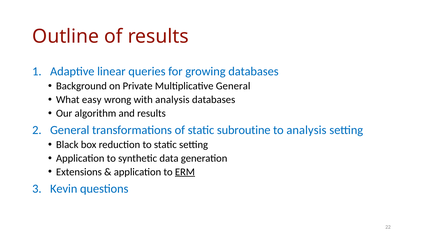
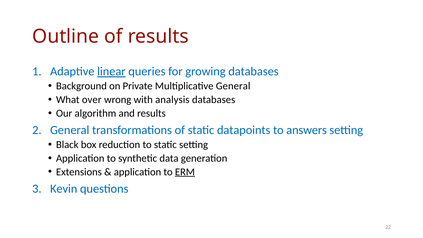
linear underline: none -> present
easy: easy -> over
subroutine: subroutine -> datapoints
to analysis: analysis -> answers
